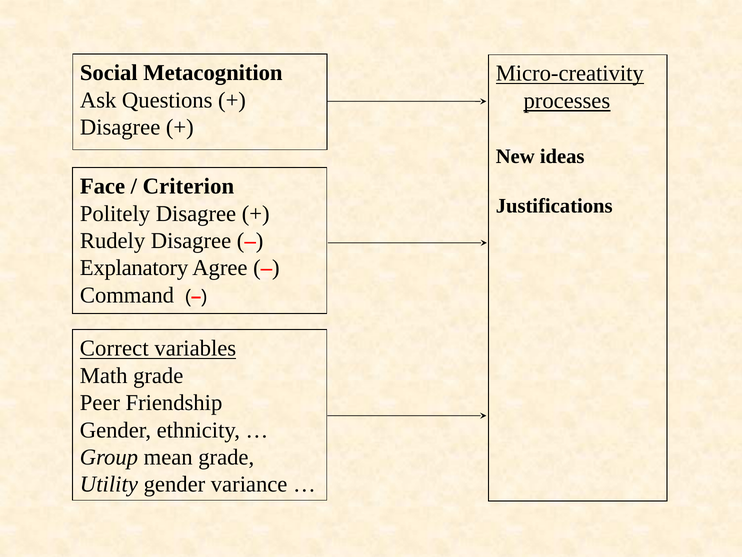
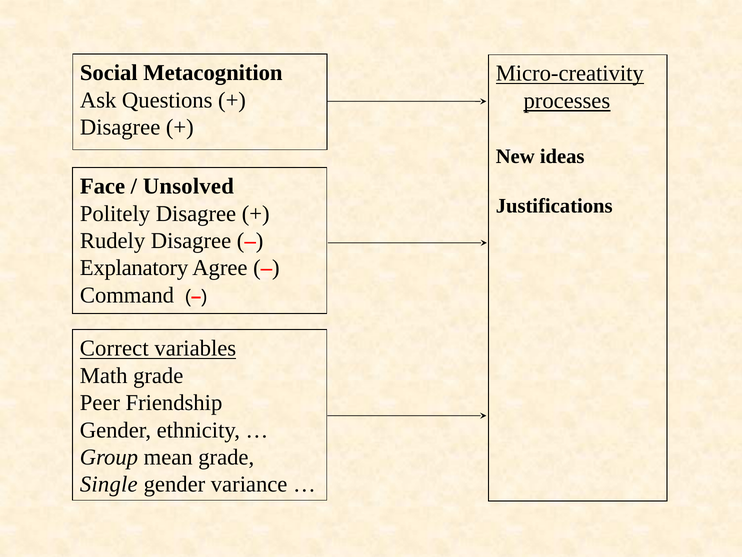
Criterion: Criterion -> Unsolved
Utility: Utility -> Single
